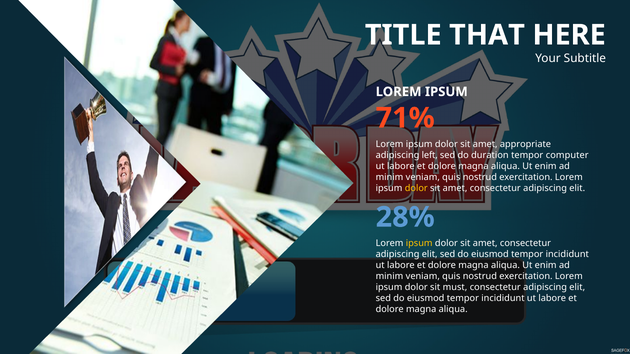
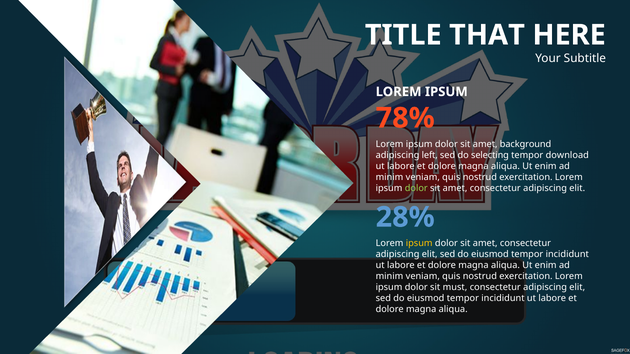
71%: 71% -> 78%
appropriate: appropriate -> background
duration: duration -> selecting
computer: computer -> download
dolor at (416, 188) colour: yellow -> light green
